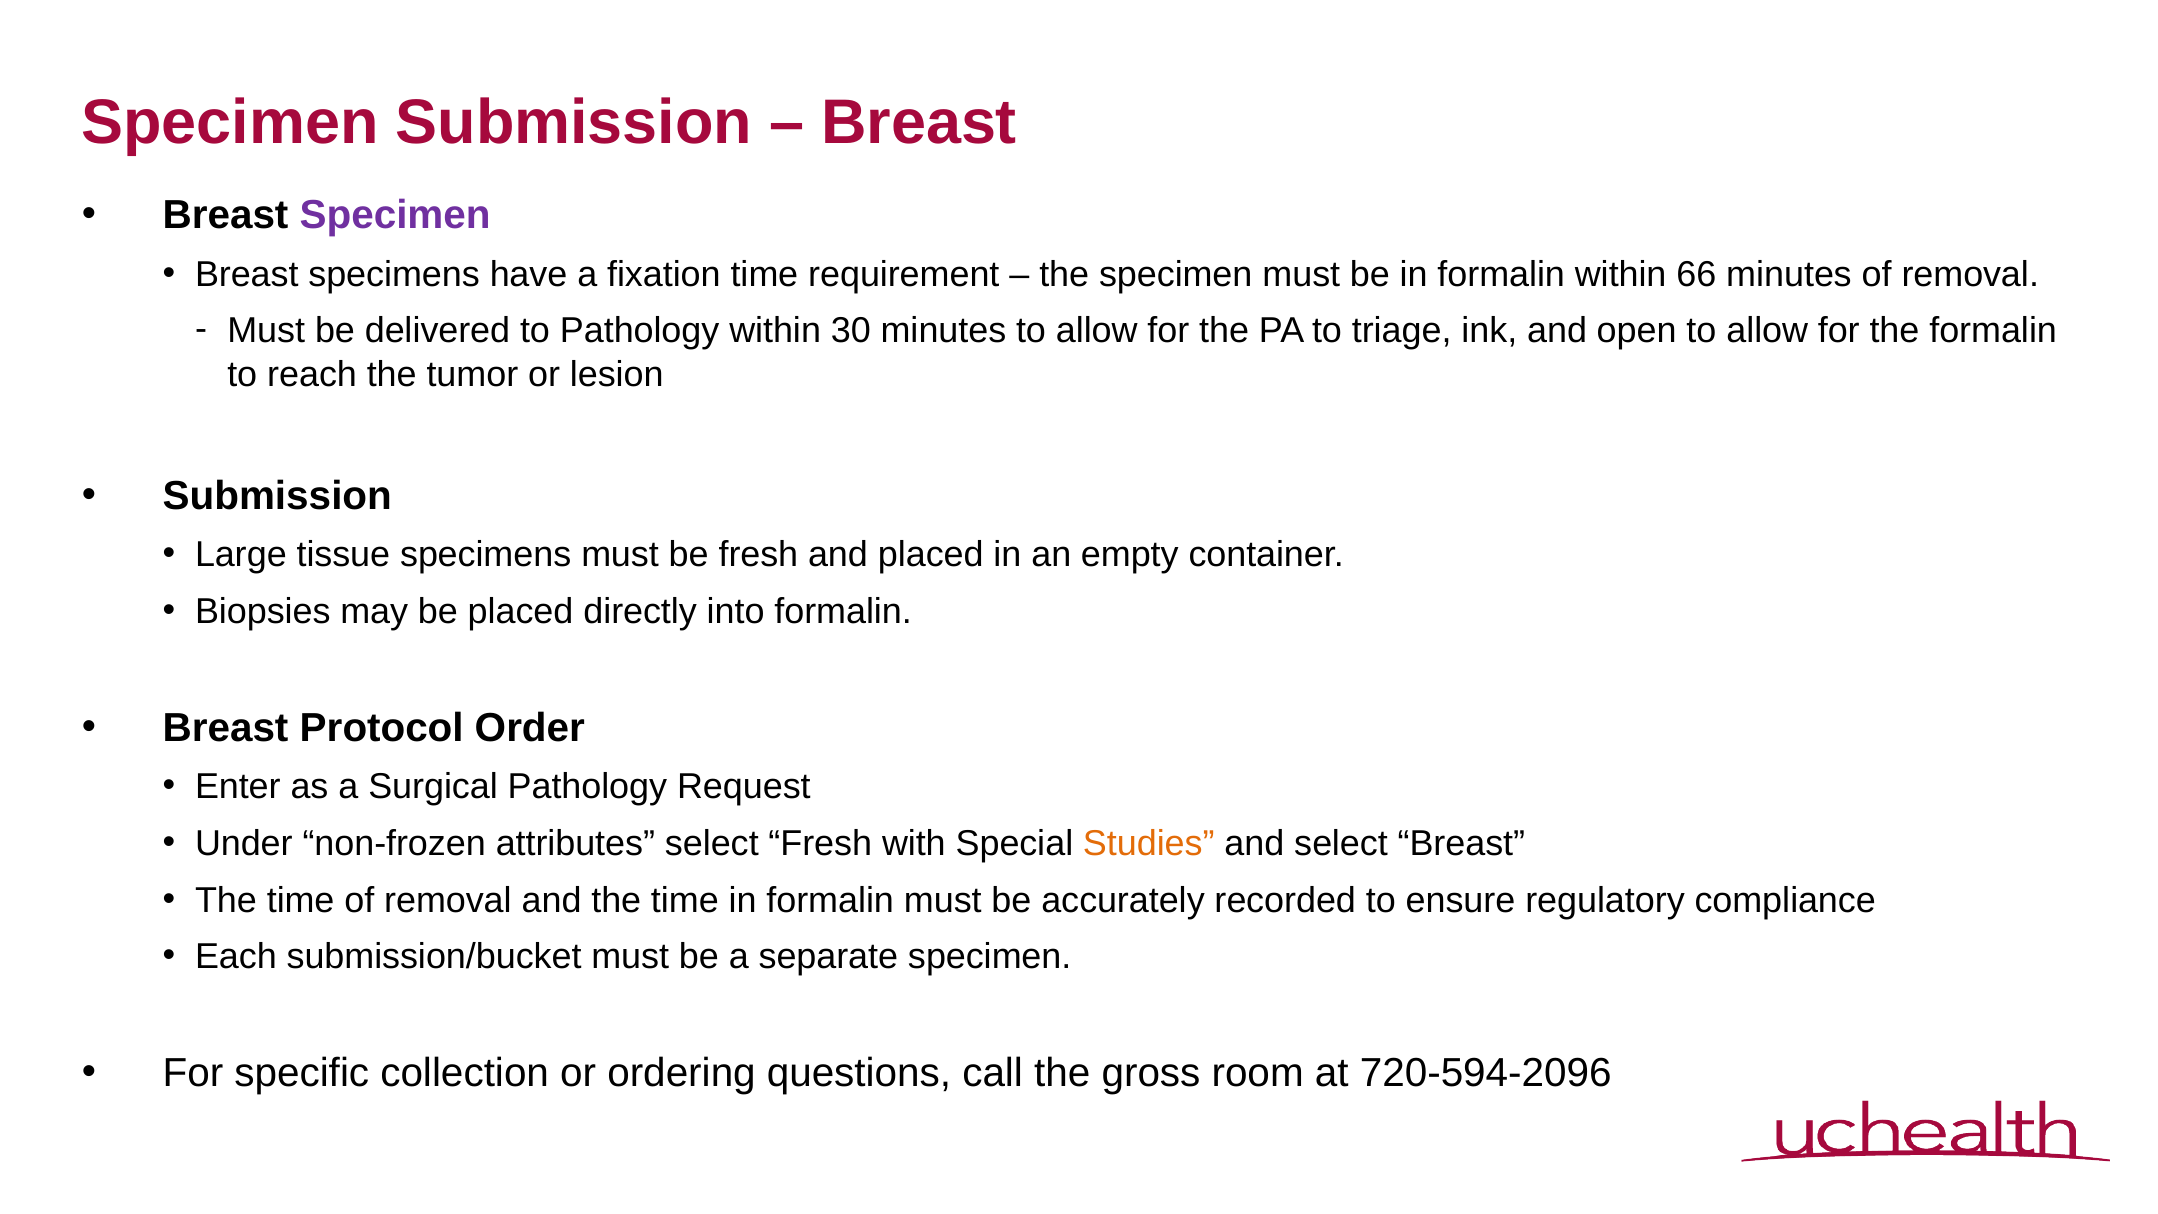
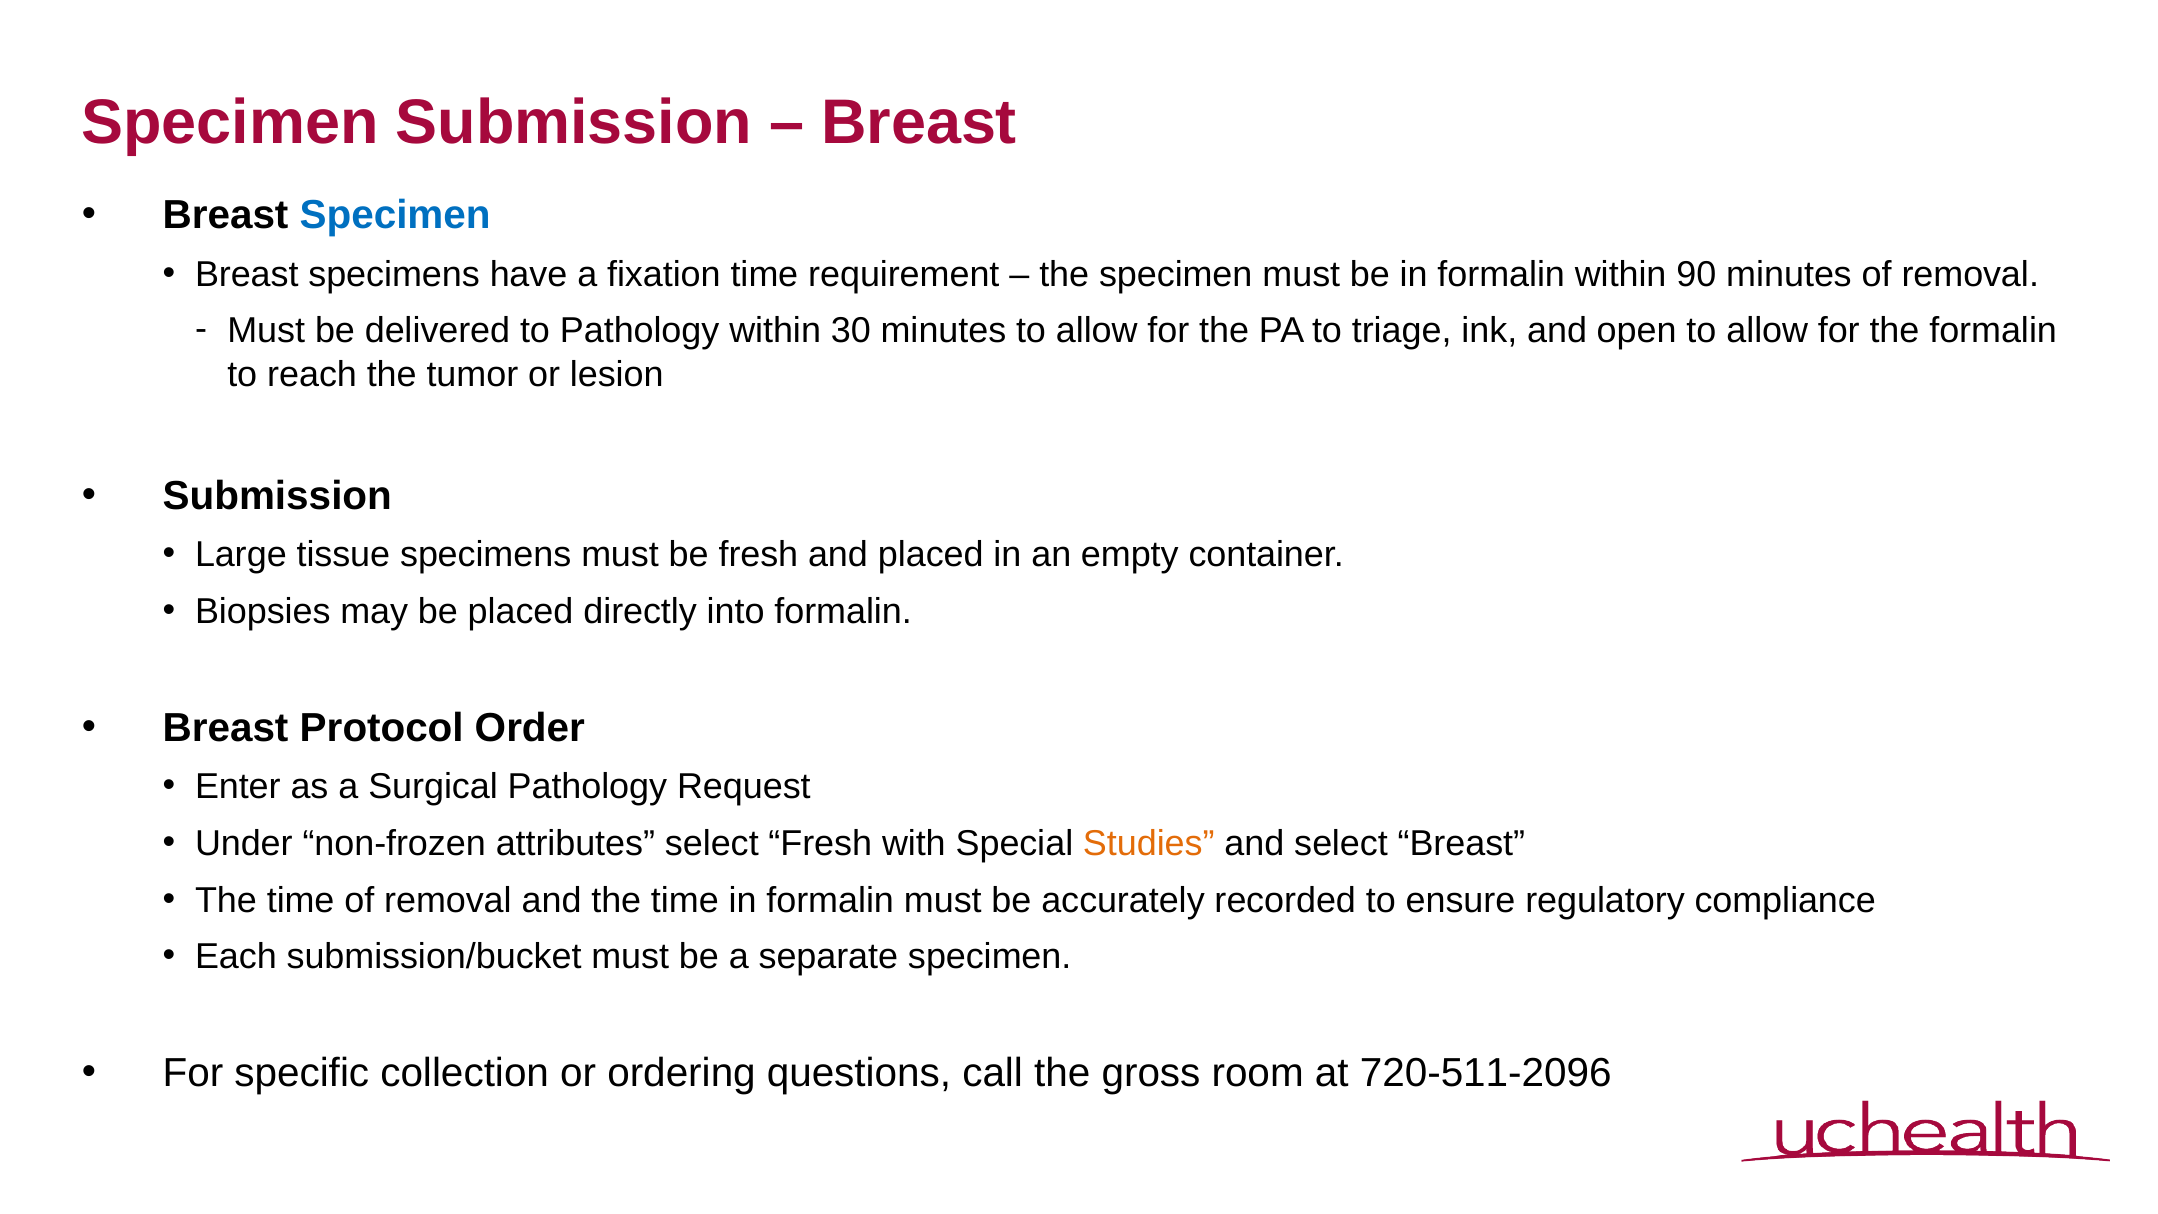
Specimen at (395, 215) colour: purple -> blue
66: 66 -> 90
720-594-2096: 720-594-2096 -> 720-511-2096
